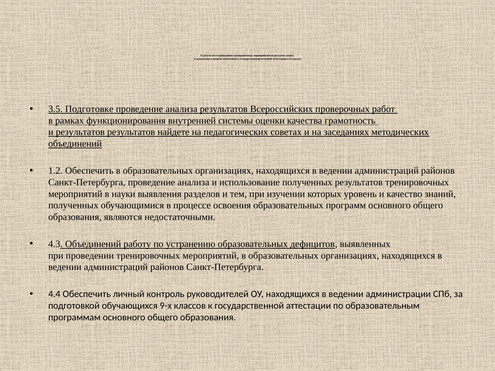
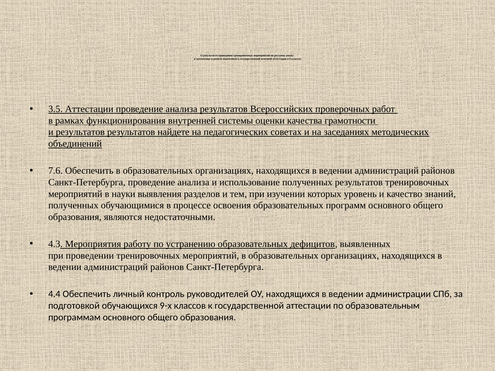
3.5 Подготовке: Подготовке -> Аттестации
грамотность: грамотность -> грамотности
1.2: 1.2 -> 7.6
4.3 Объединений: Объединений -> Мероприятия
